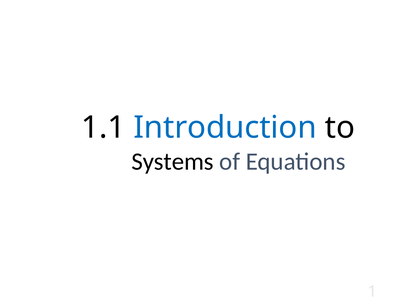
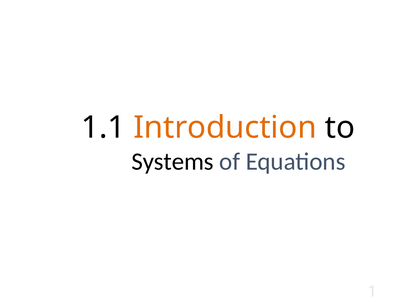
Introduction colour: blue -> orange
